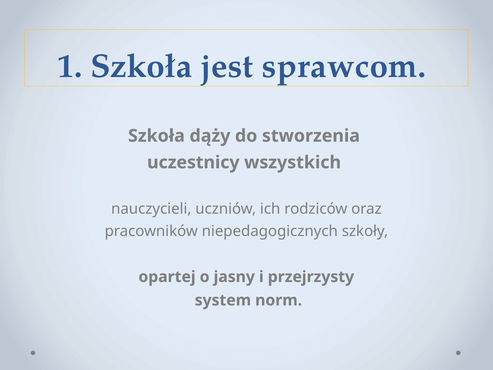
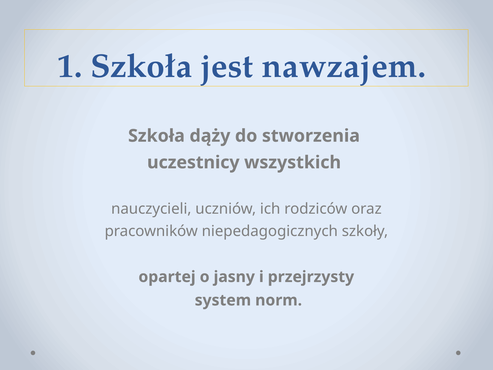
sprawcom: sprawcom -> nawzajem
